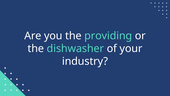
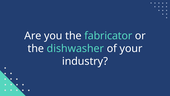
providing: providing -> fabricator
